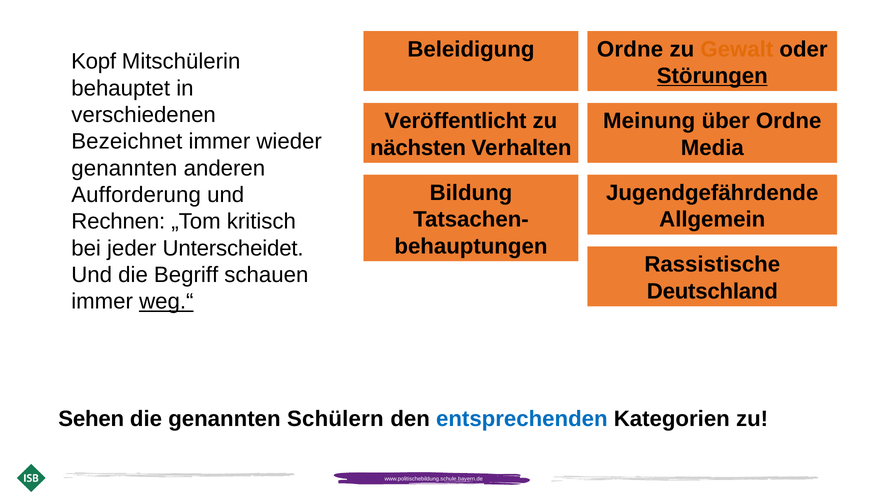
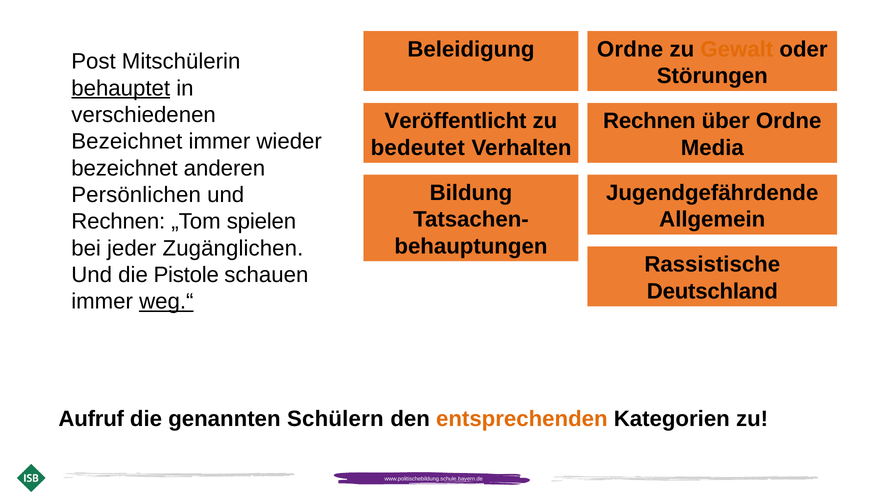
Kopf: Kopf -> Post
Störungen underline: present -> none
behauptet underline: none -> present
Meinung at (649, 121): Meinung -> Rechnen
nächsten: nächsten -> bedeutet
genannten at (124, 168): genannten -> bezeichnet
Aufforderung: Aufforderung -> Persönlichen
kritisch: kritisch -> spielen
Unterscheidet: Unterscheidet -> Zugänglichen
Begriff: Begriff -> Pistole
Sehen: Sehen -> Aufruf
entsprechenden colour: blue -> orange
